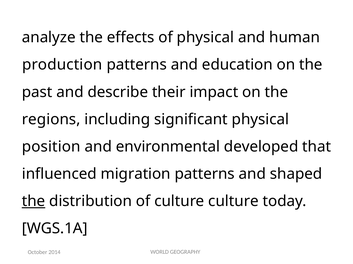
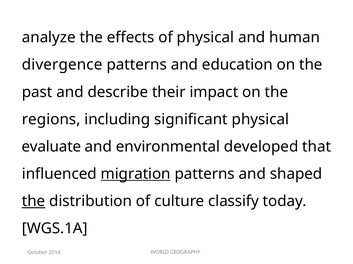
production: production -> divergence
position: position -> evaluate
migration underline: none -> present
culture culture: culture -> classify
